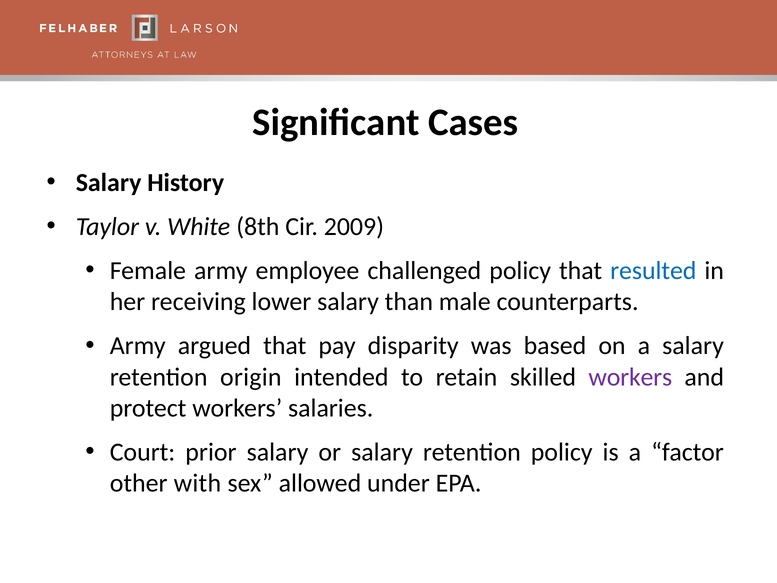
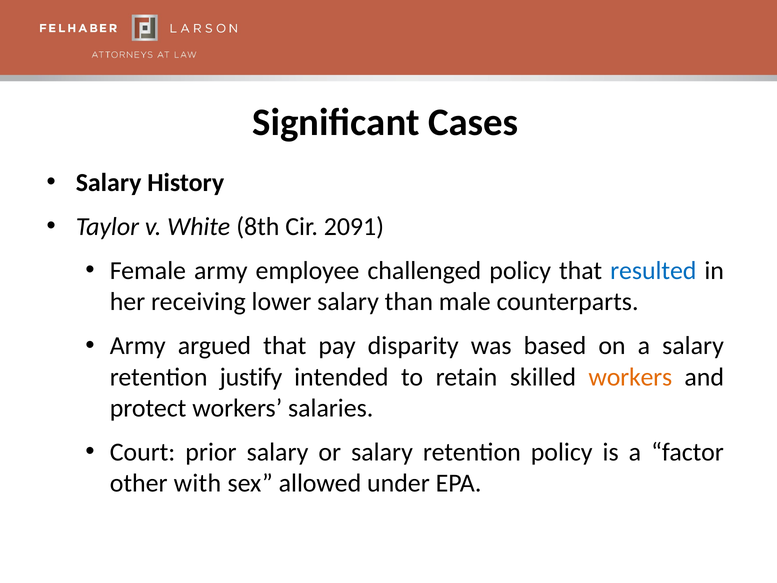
2009: 2009 -> 2091
origin: origin -> justify
workers at (630, 377) colour: purple -> orange
